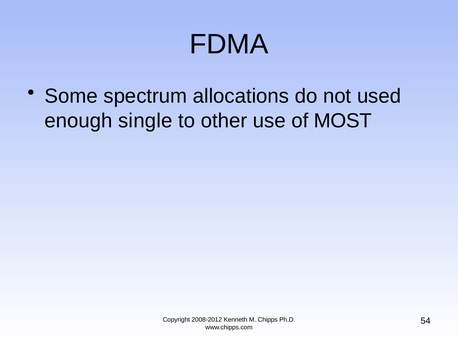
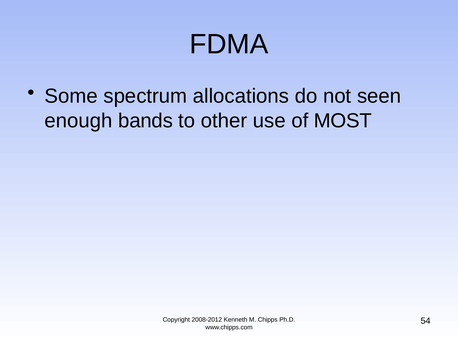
used: used -> seen
single: single -> bands
